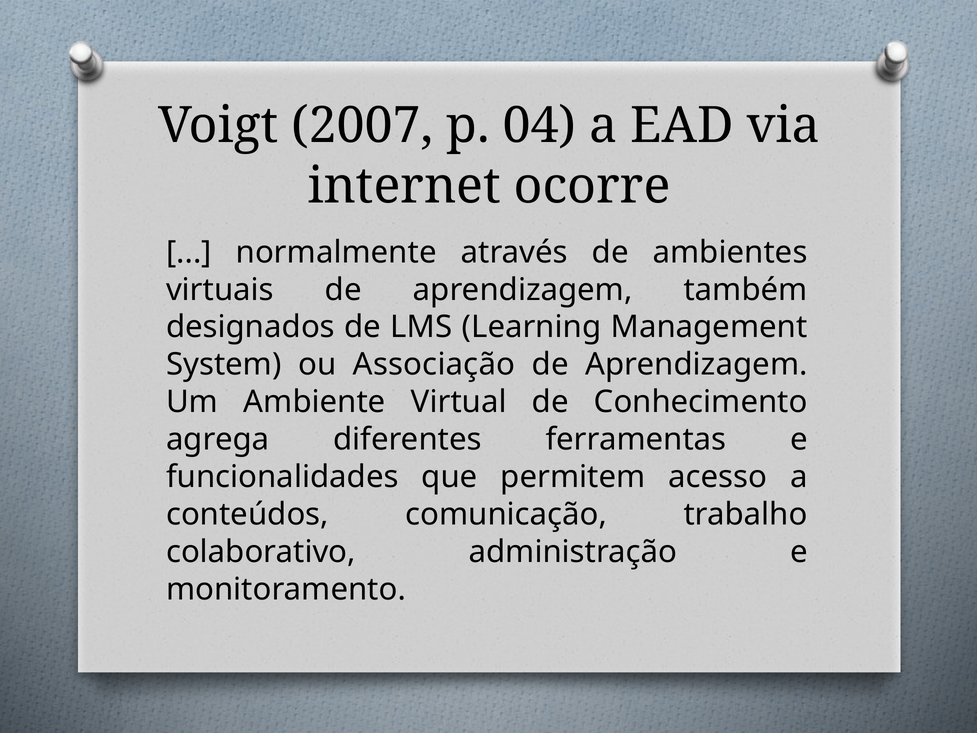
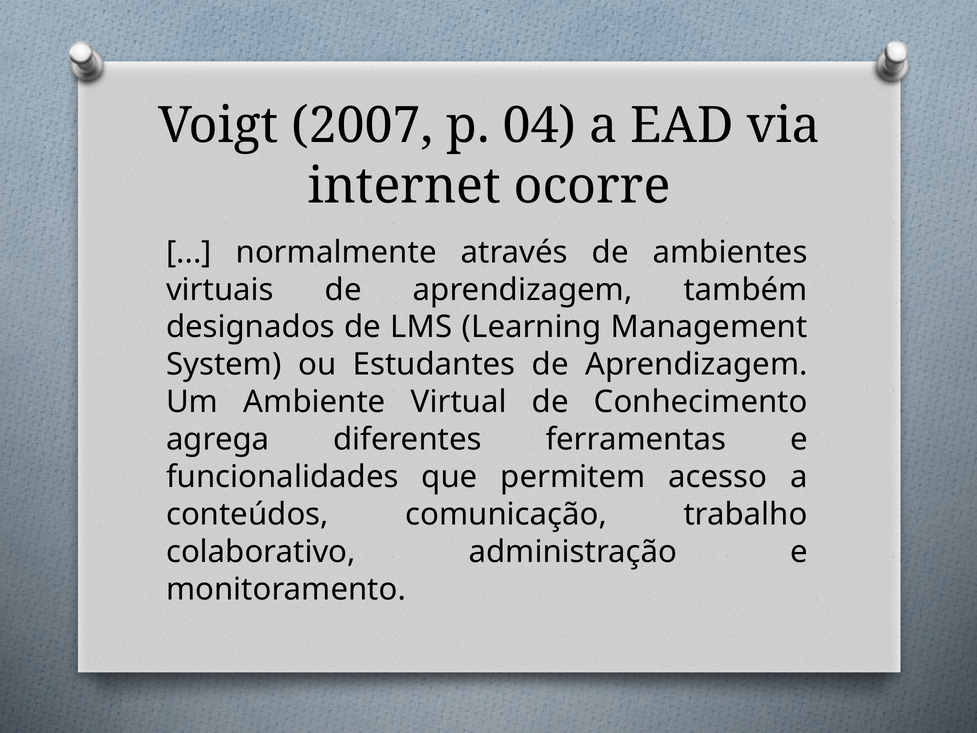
Associação: Associação -> Estudantes
